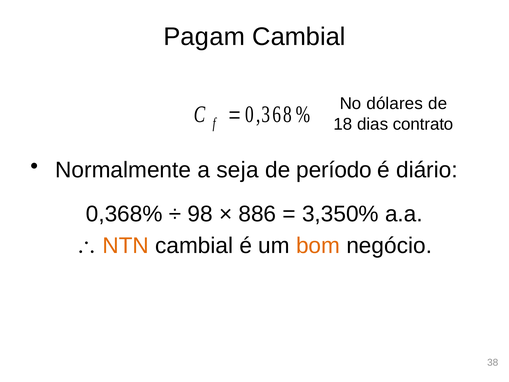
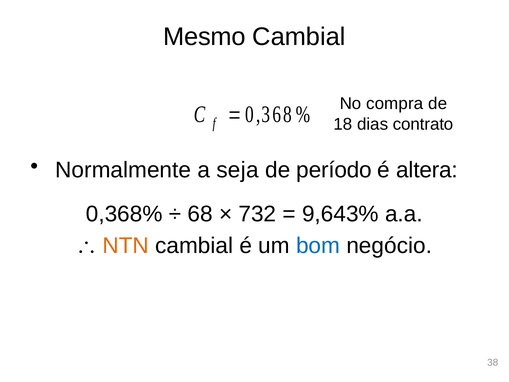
Pagam: Pagam -> Mesmo
dólares: dólares -> compra
diário: diário -> altera
98: 98 -> 68
886: 886 -> 732
3,350%: 3,350% -> 9,643%
bom colour: orange -> blue
